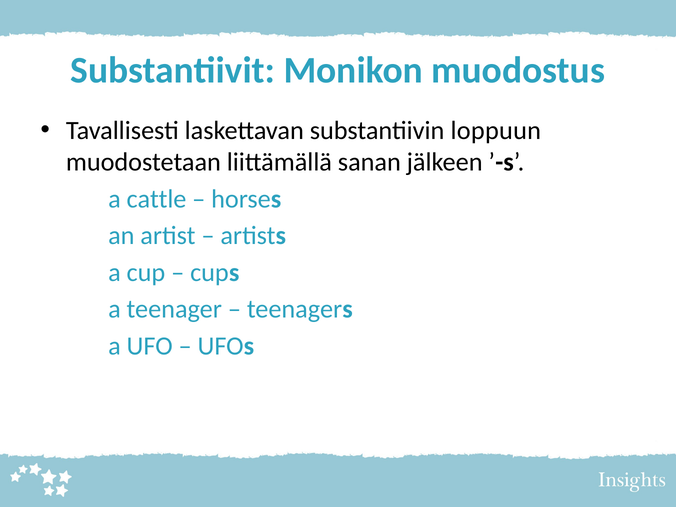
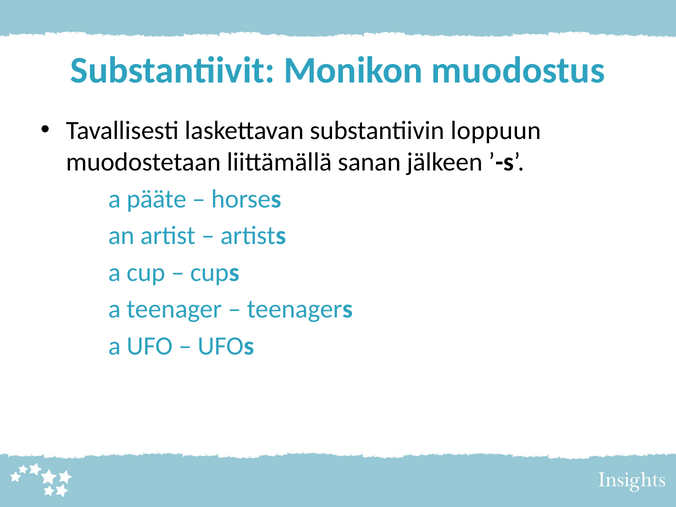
cattle: cattle -> pääte
